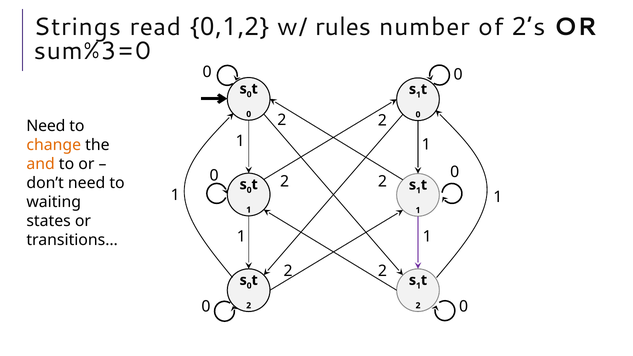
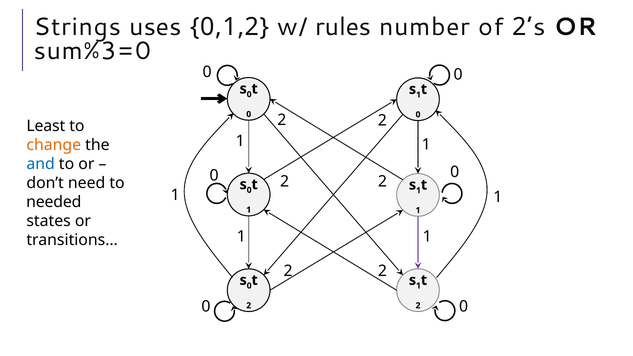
read: read -> uses
Need at (46, 126): Need -> Least
and colour: orange -> blue
waiting: waiting -> needed
